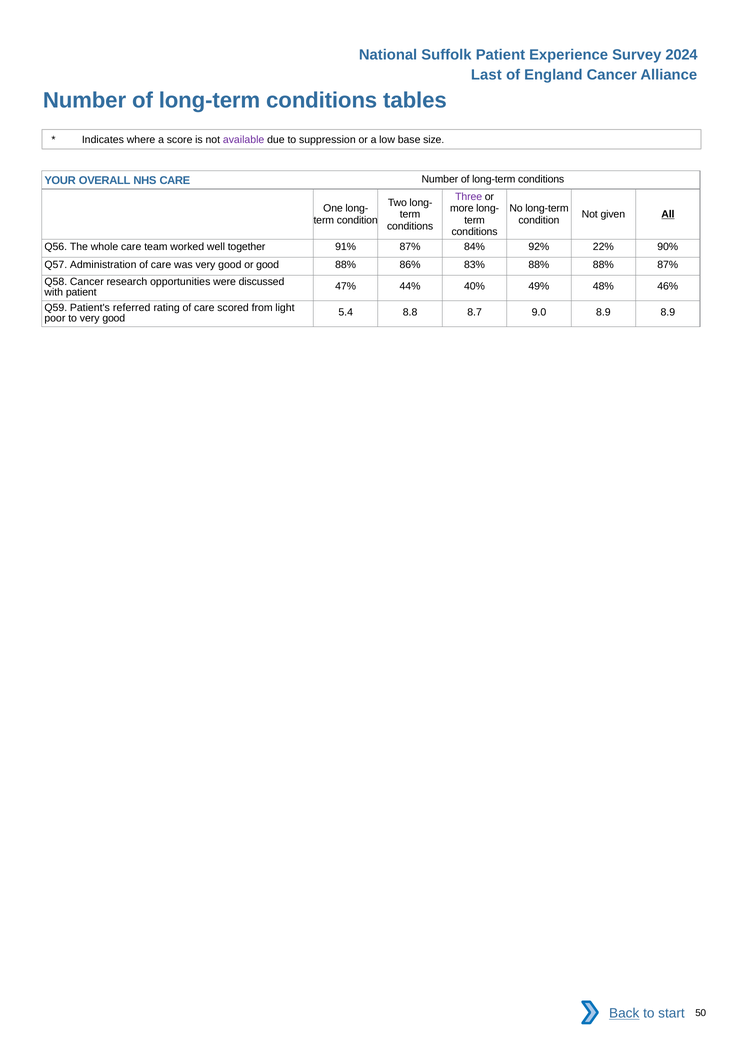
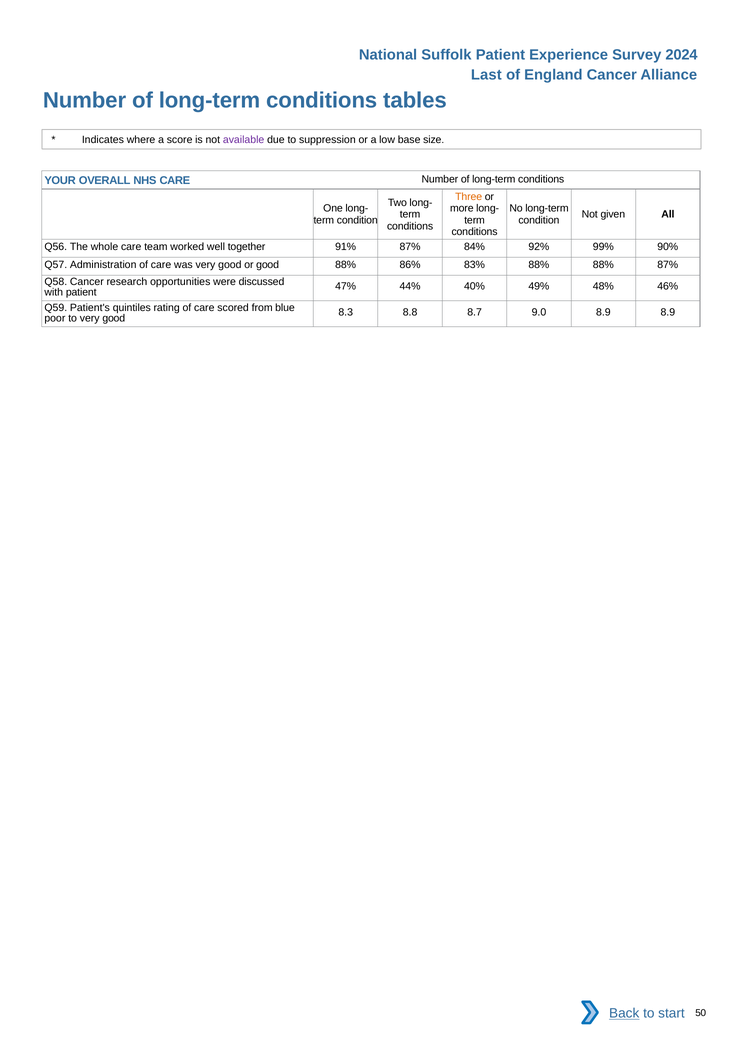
Three colour: purple -> orange
All underline: present -> none
22%: 22% -> 99%
referred: referred -> quintiles
light: light -> blue
5.4: 5.4 -> 8.3
